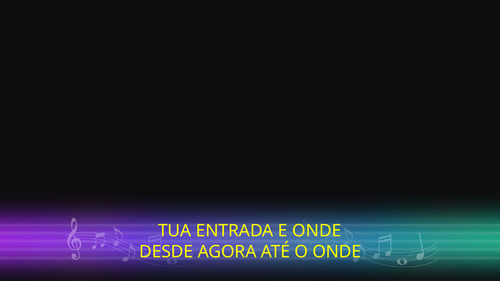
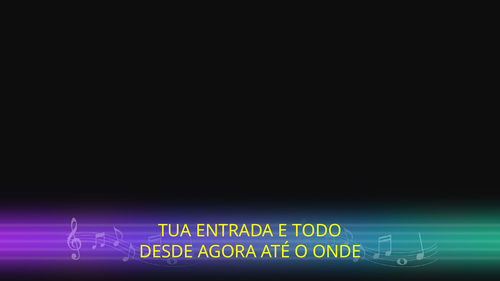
E ONDE: ONDE -> TODO
